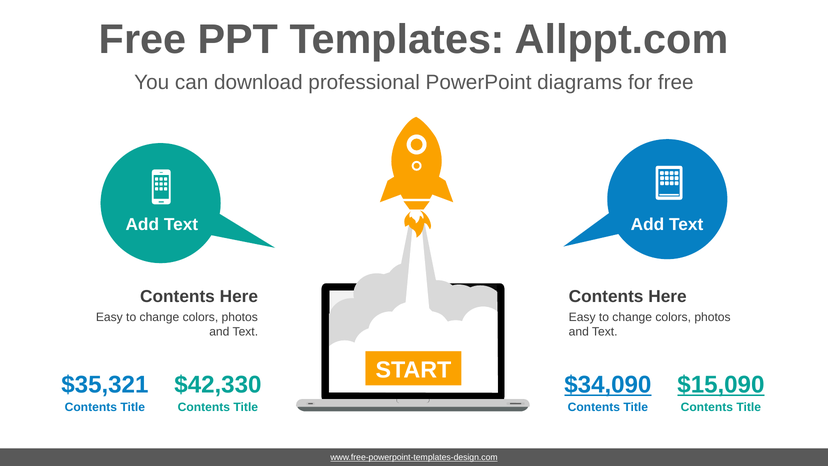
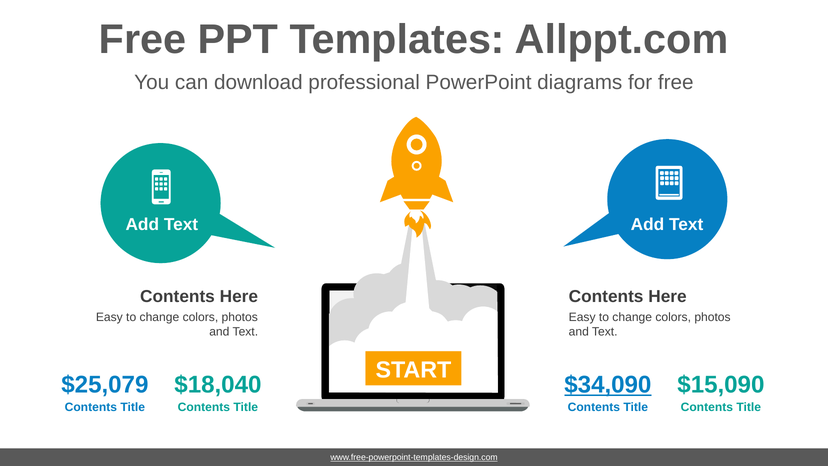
$35,321: $35,321 -> $25,079
$42,330: $42,330 -> $18,040
$15,090 underline: present -> none
